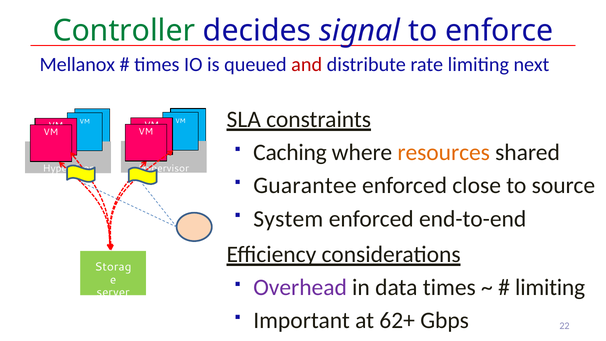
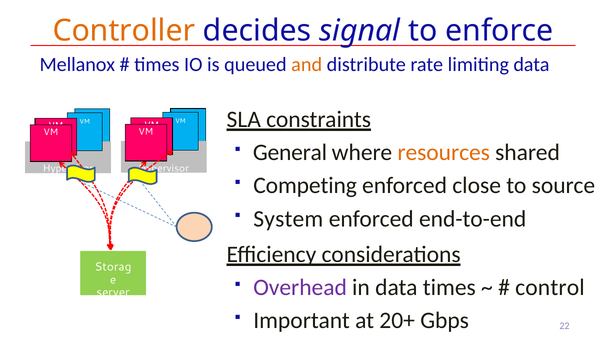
Controller colour: green -> orange
and colour: red -> orange
limiting next: next -> data
Caching: Caching -> General
Guarantee: Guarantee -> Competing
limiting at (550, 288): limiting -> control
62+: 62+ -> 20+
